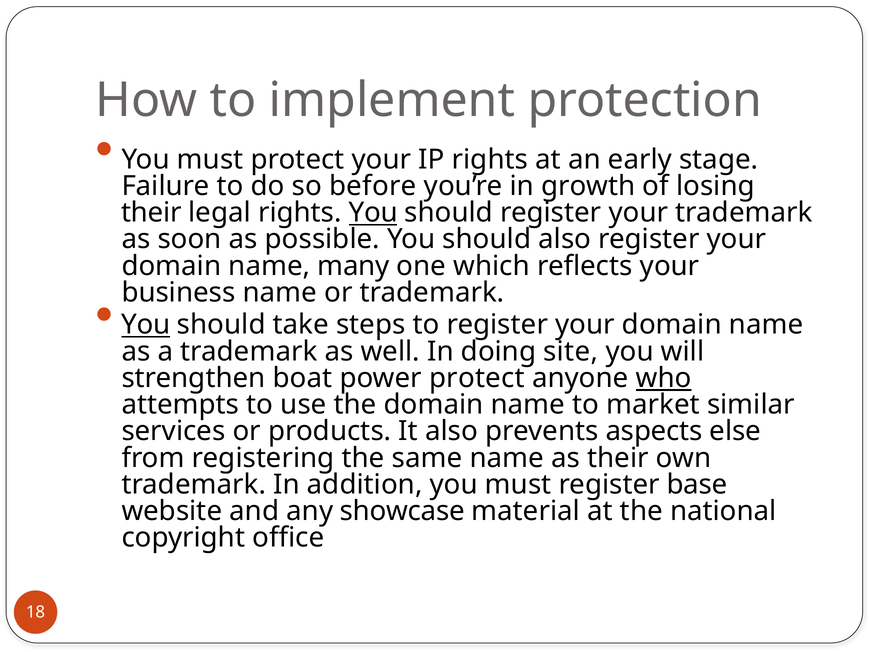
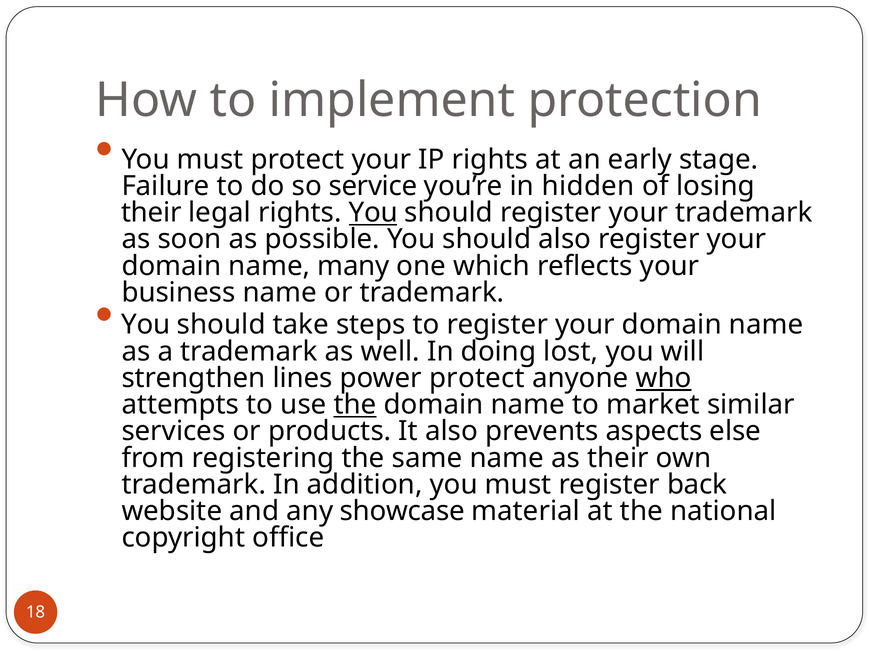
before: before -> service
growth: growth -> hidden
You at (146, 325) underline: present -> none
site: site -> lost
boat: boat -> lines
the at (355, 405) underline: none -> present
base: base -> back
